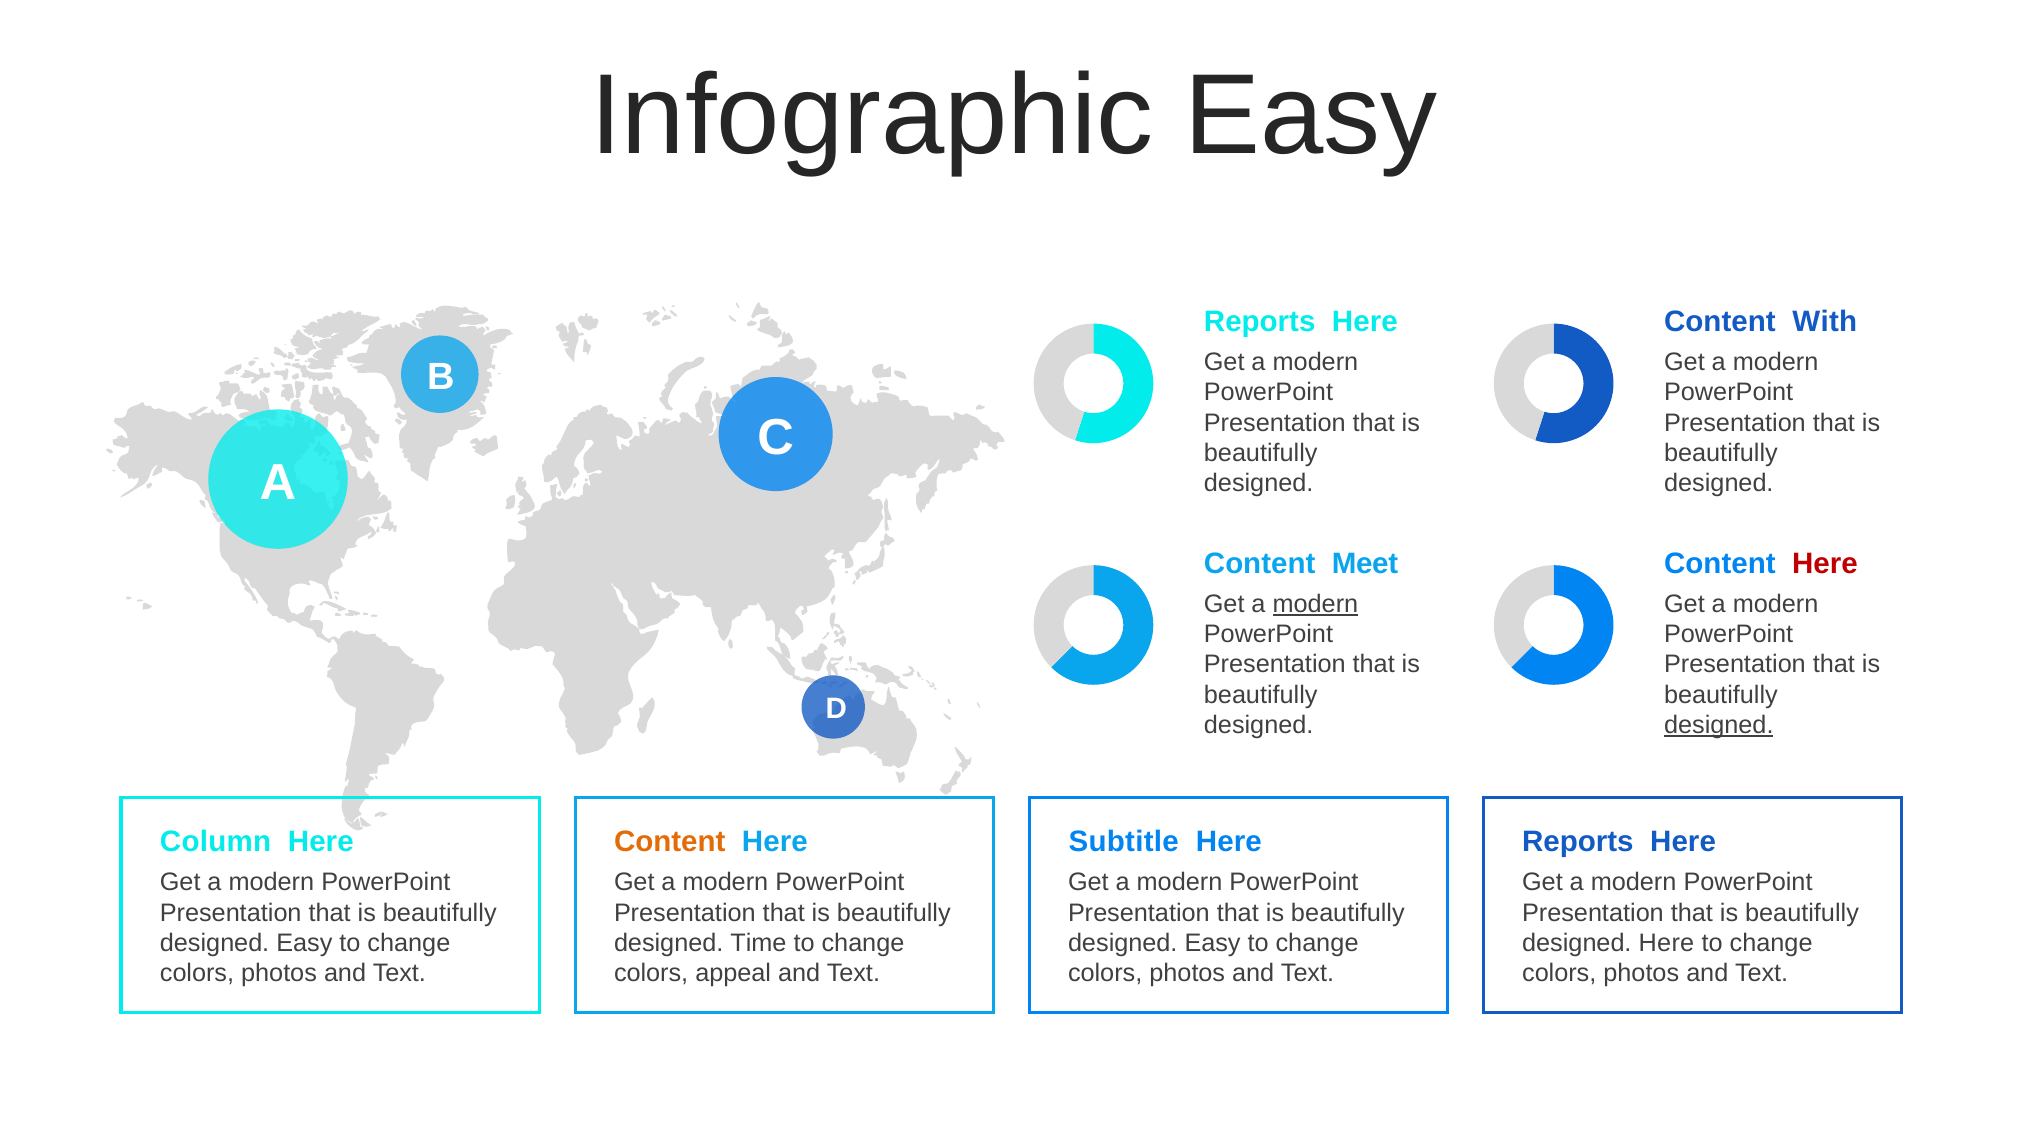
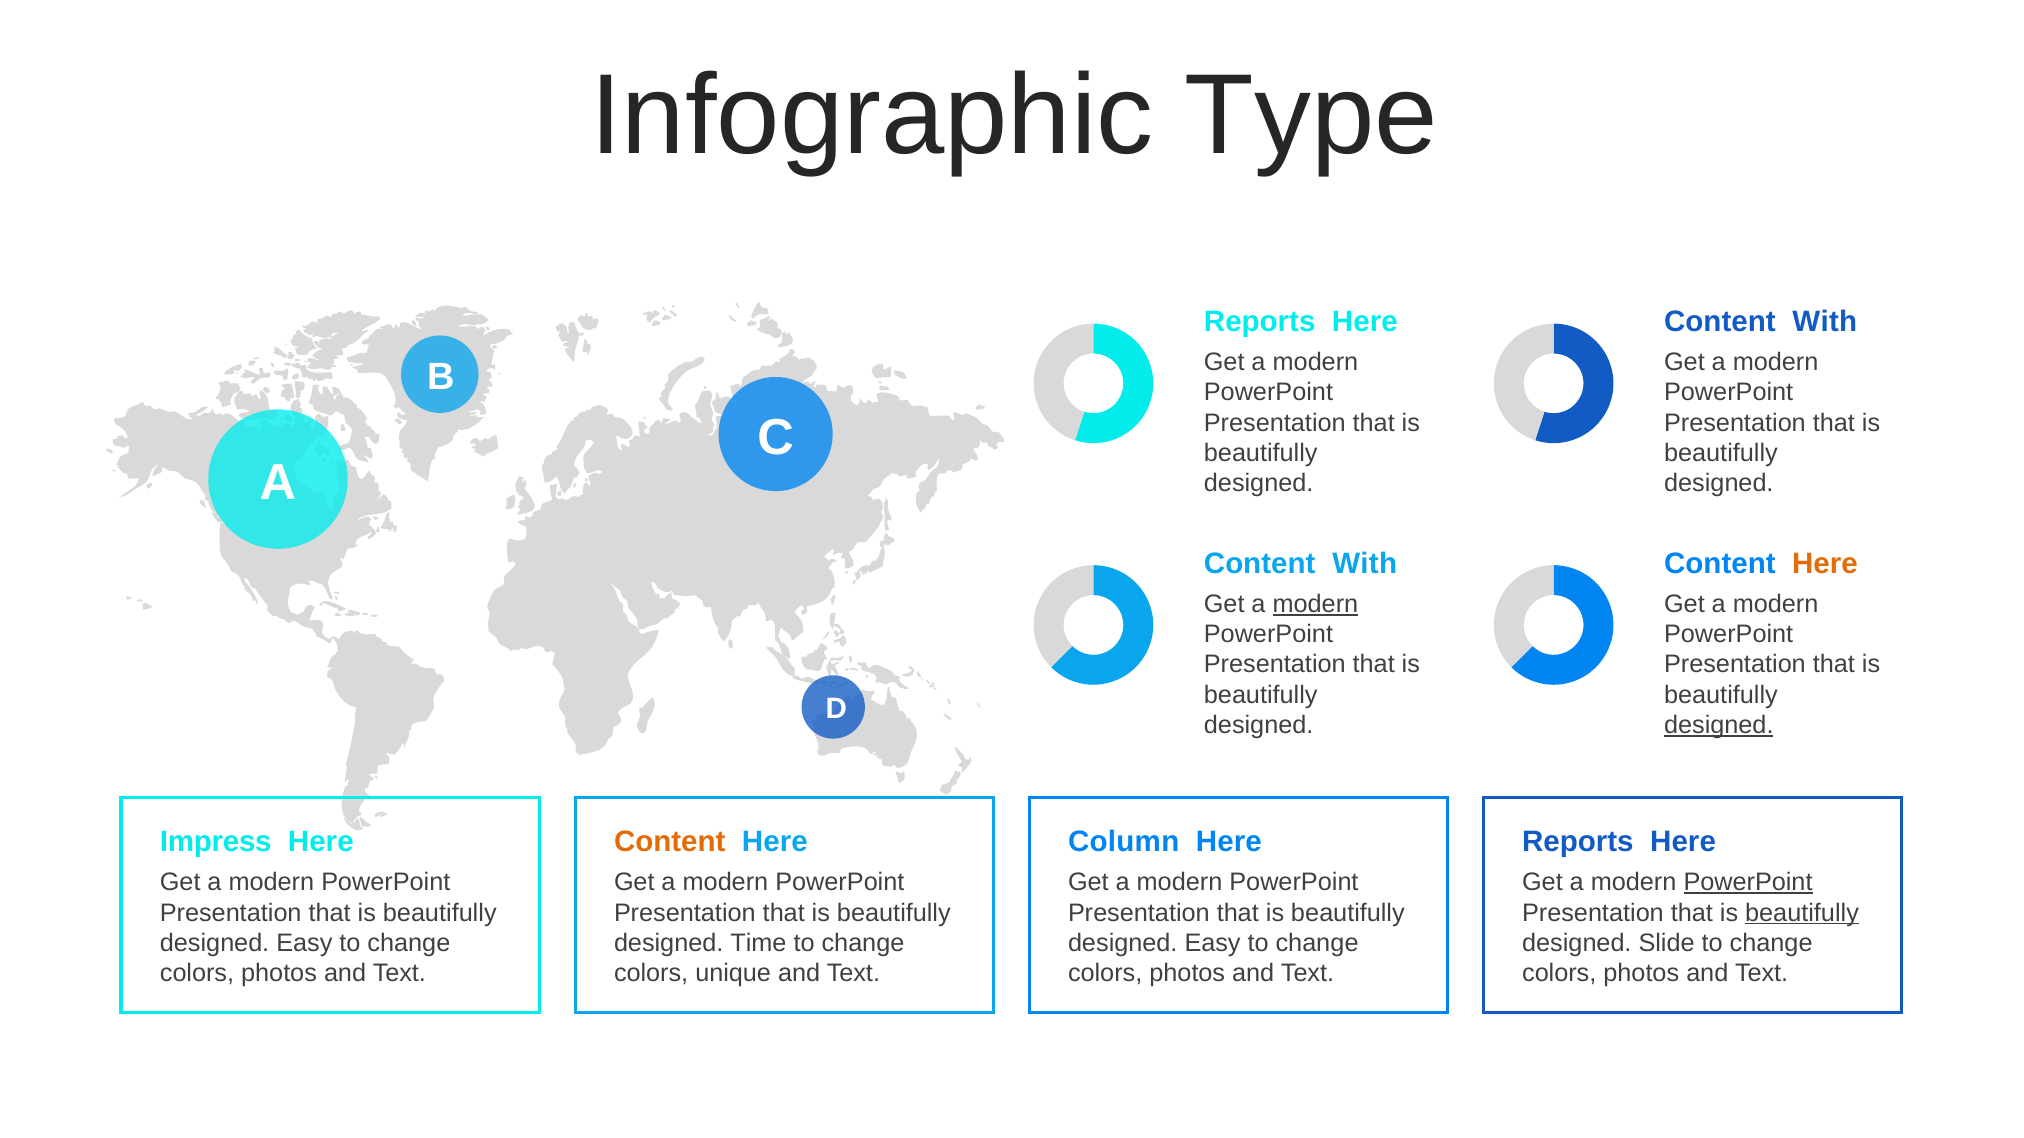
Infographic Easy: Easy -> Type
Meet at (1365, 564): Meet -> With
Here at (1825, 564) colour: red -> orange
Subtitle: Subtitle -> Column
Column: Column -> Impress
PowerPoint at (1748, 883) underline: none -> present
beautifully at (1802, 913) underline: none -> present
designed Here: Here -> Slide
appeal: appeal -> unique
